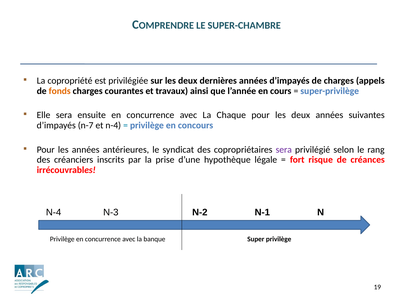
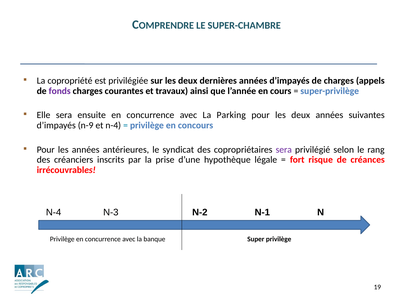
fonds colour: orange -> purple
Chaque: Chaque -> Parking
n-7: n-7 -> n-9
